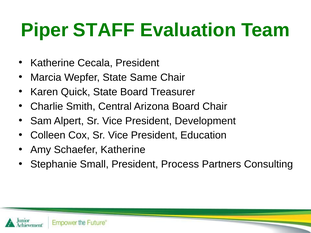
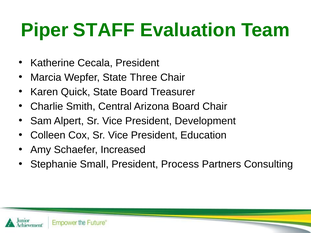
Same: Same -> Three
Schaefer Katherine: Katherine -> Increased
